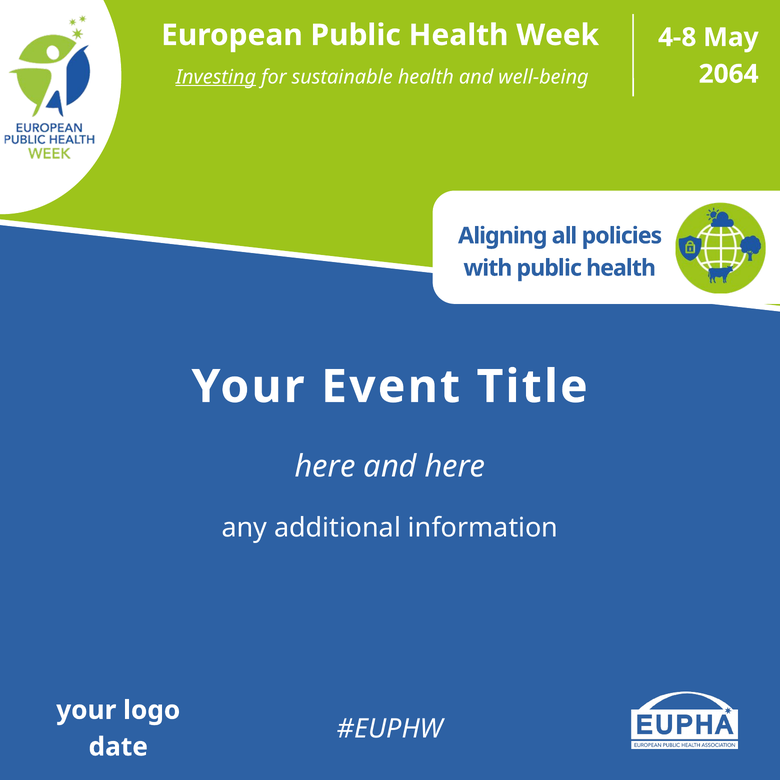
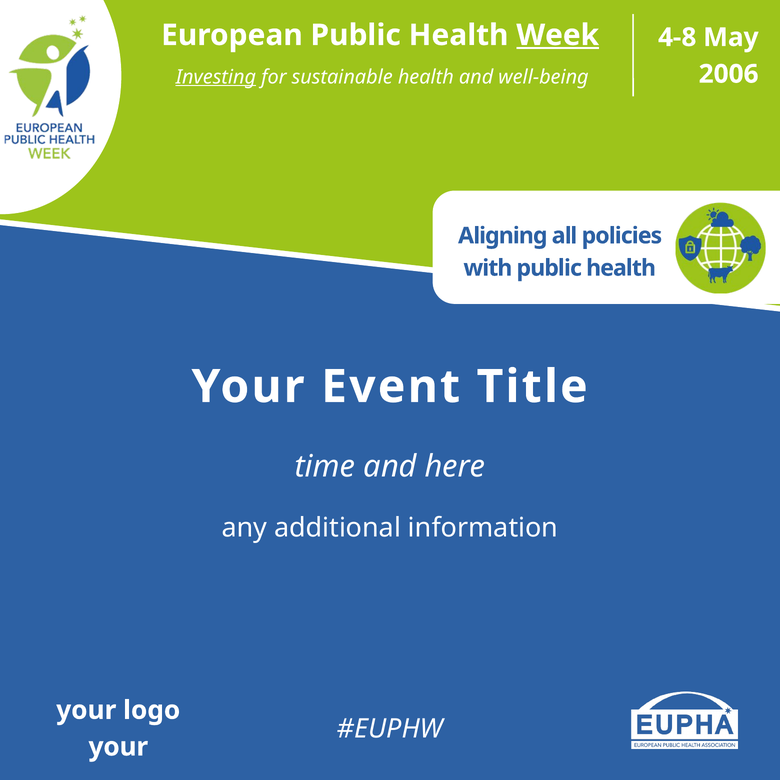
Week underline: none -> present
2064: 2064 -> 2006
here at (325, 467): here -> time
date at (118, 747): date -> your
